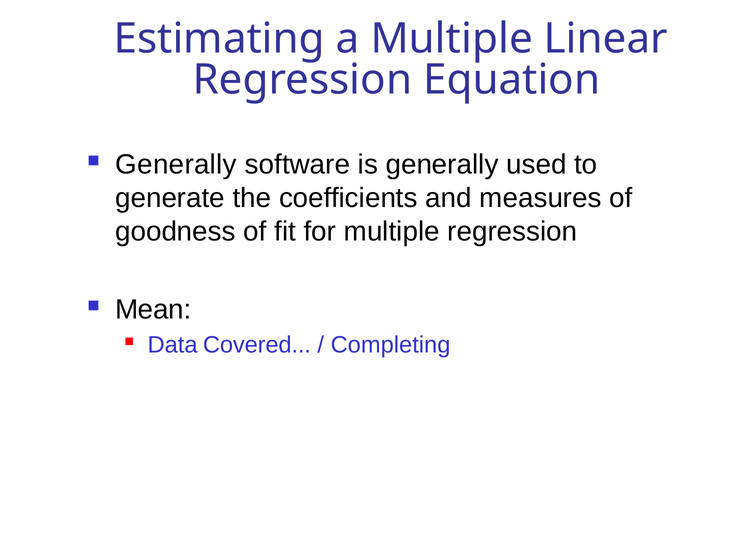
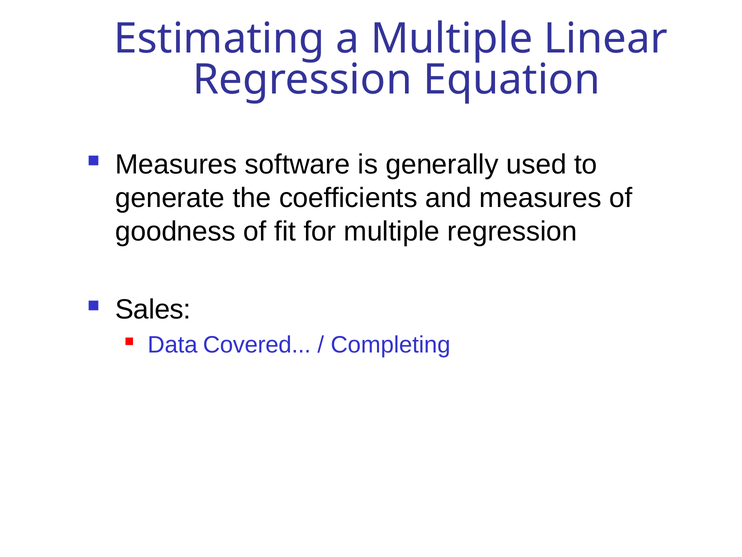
Generally at (176, 164): Generally -> Measures
Mean: Mean -> Sales
